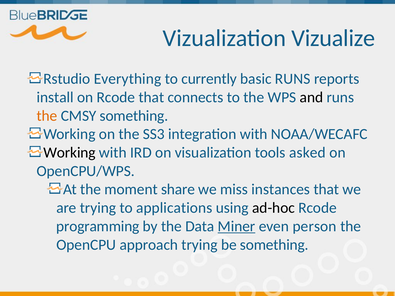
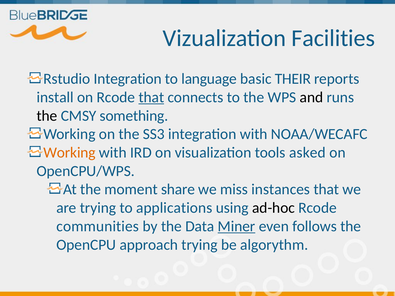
Vizualize: Vizualize -> Facilities
Rstudio Everything: Everything -> Integration
currently: currently -> language
basic RUNS: RUNS -> THEIR
that at (151, 97) underline: none -> present
the at (47, 116) colour: orange -> black
Working at (69, 153) colour: black -> orange
programming: programming -> communities
person: person -> follows
be something: something -> algorythm
